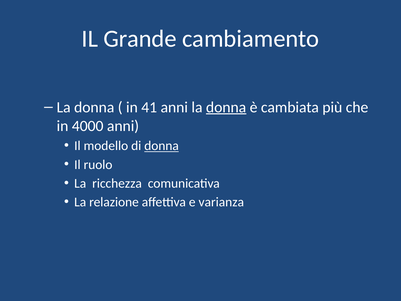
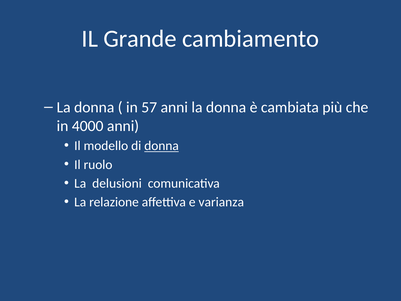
41: 41 -> 57
donna at (226, 107) underline: present -> none
ricchezza: ricchezza -> delusioni
